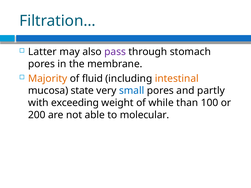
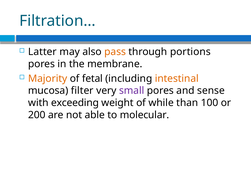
pass colour: purple -> orange
stomach: stomach -> portions
fluid: fluid -> fetal
state: state -> filter
small colour: blue -> purple
partly: partly -> sense
